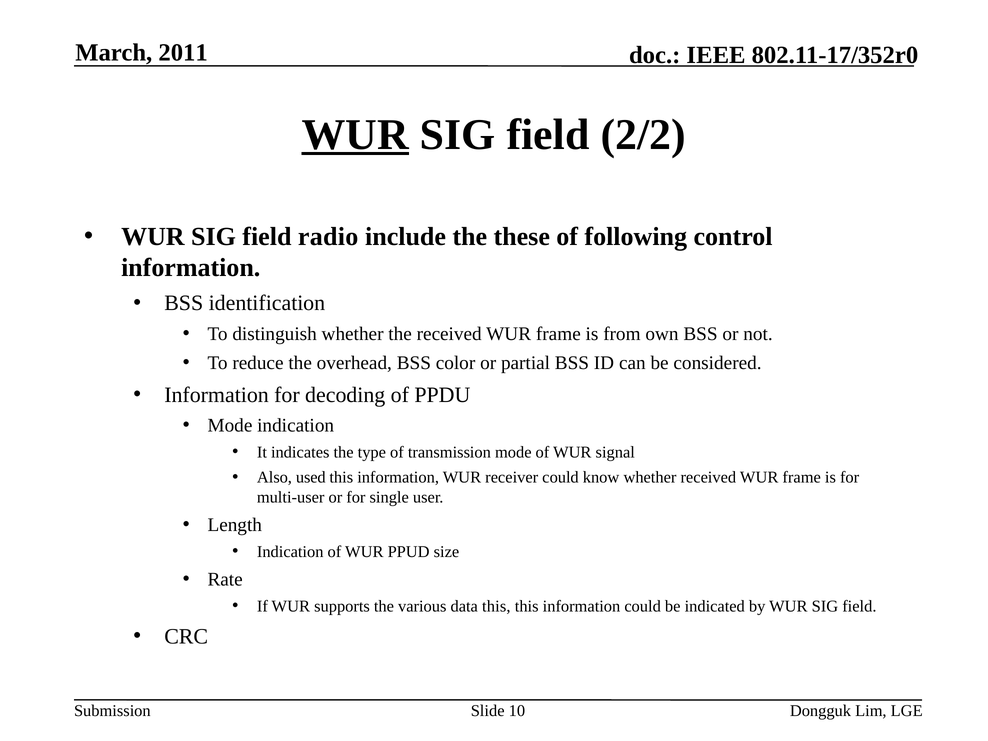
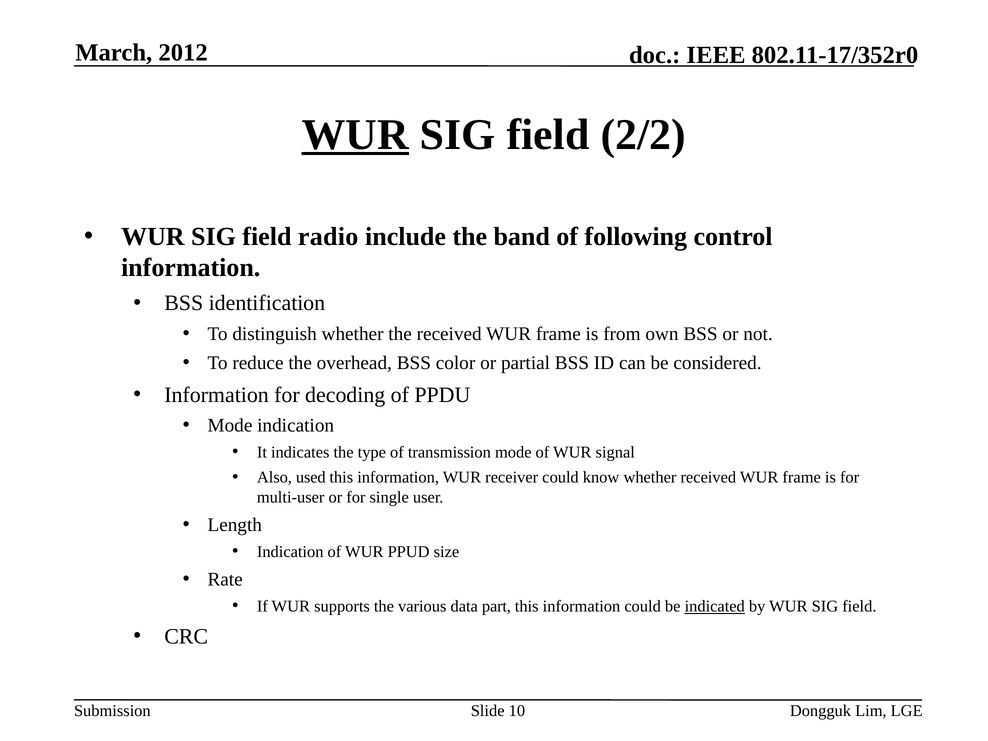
2011: 2011 -> 2012
these: these -> band
data this: this -> part
indicated underline: none -> present
